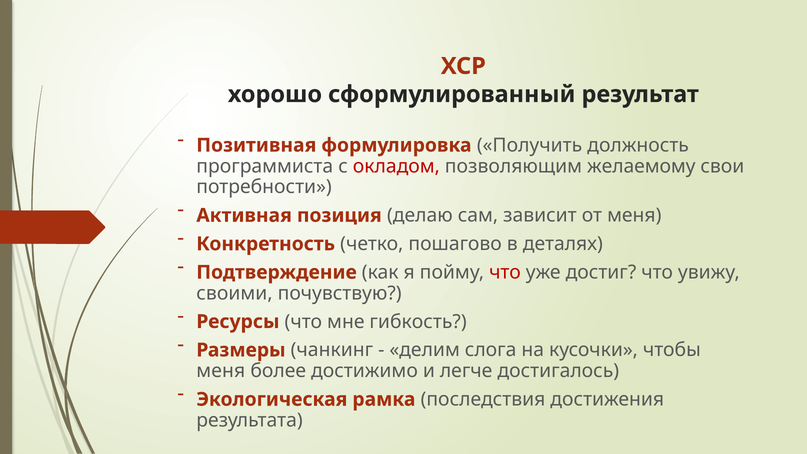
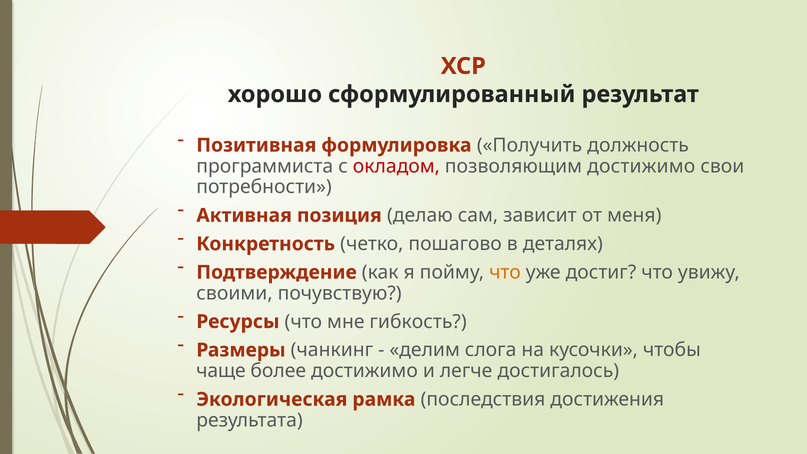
позволяющим желаемому: желаемому -> достижимо
что at (505, 272) colour: red -> orange
меня at (221, 371): меня -> чаще
